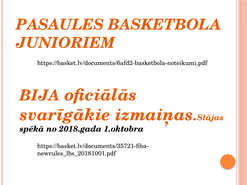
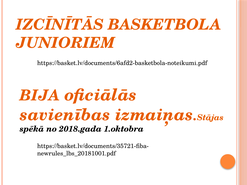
PASAULES: PASAULES -> IZCĪNĪTĀS
svarīgākie: svarīgākie -> savienības
